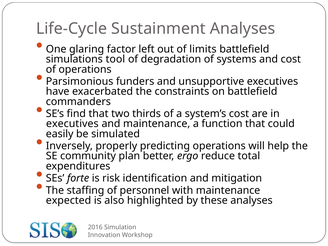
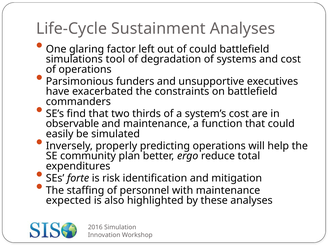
of limits: limits -> could
executives at (72, 124): executives -> observable
